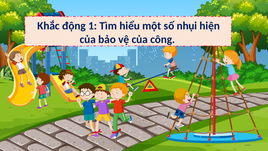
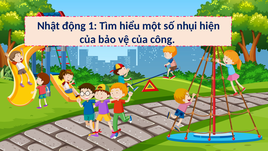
Khắc: Khắc -> Nhật
